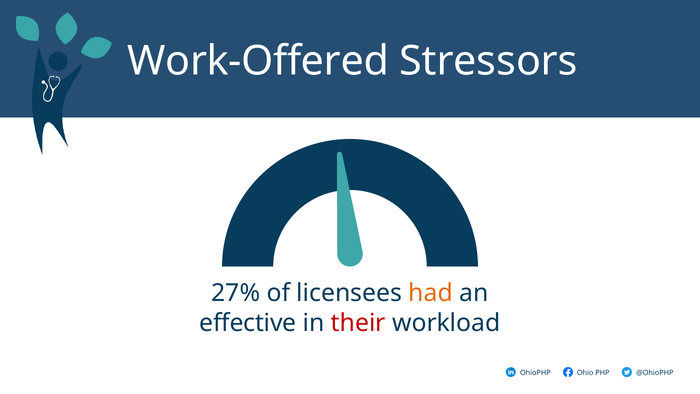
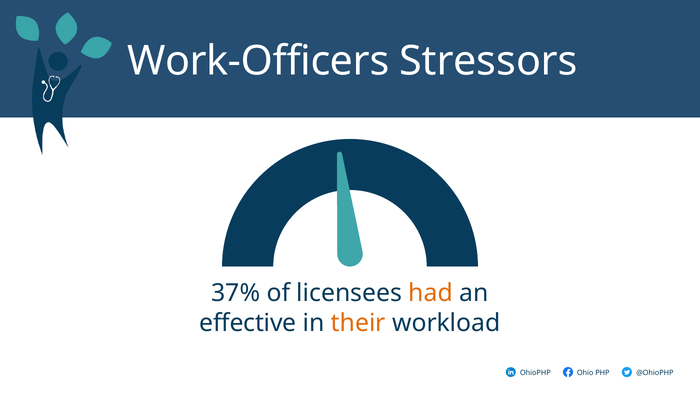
Work-Offered: Work-Offered -> Work-Officers
27%: 27% -> 37%
their colour: red -> orange
